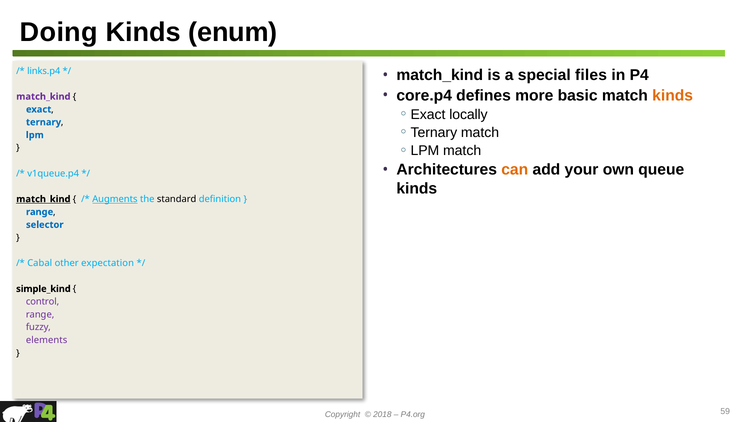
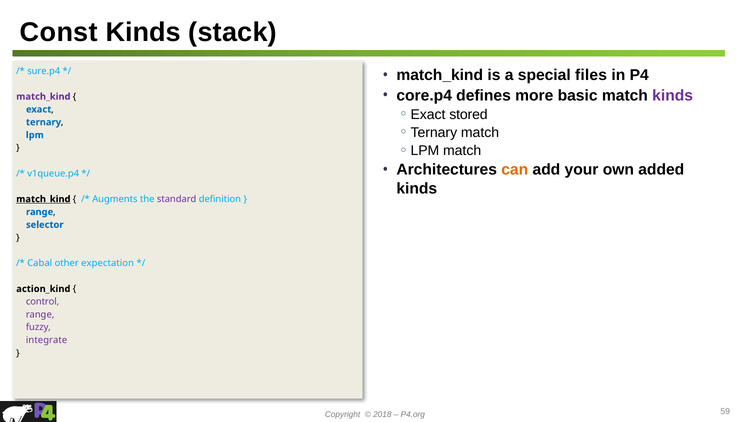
Doing: Doing -> Const
enum: enum -> stack
links.p4: links.p4 -> sure.p4
kinds at (673, 95) colour: orange -> purple
locally: locally -> stored
queue: queue -> added
Augments underline: present -> none
standard colour: black -> purple
simple_kind: simple_kind -> action_kind
elements: elements -> integrate
